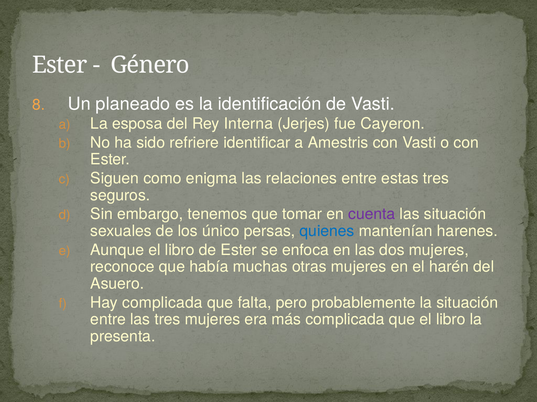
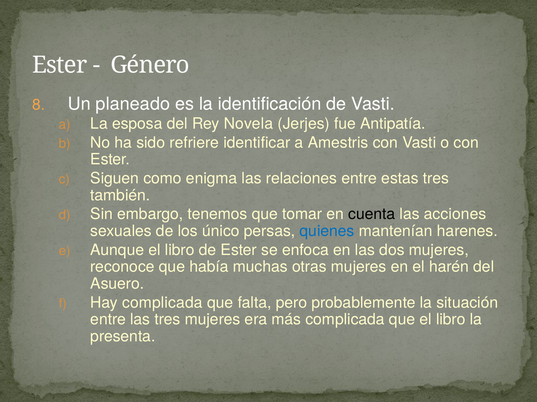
Interna: Interna -> Novela
Cayeron: Cayeron -> Antipatía
seguros: seguros -> también
cuenta colour: purple -> black
las situación: situación -> acciones
